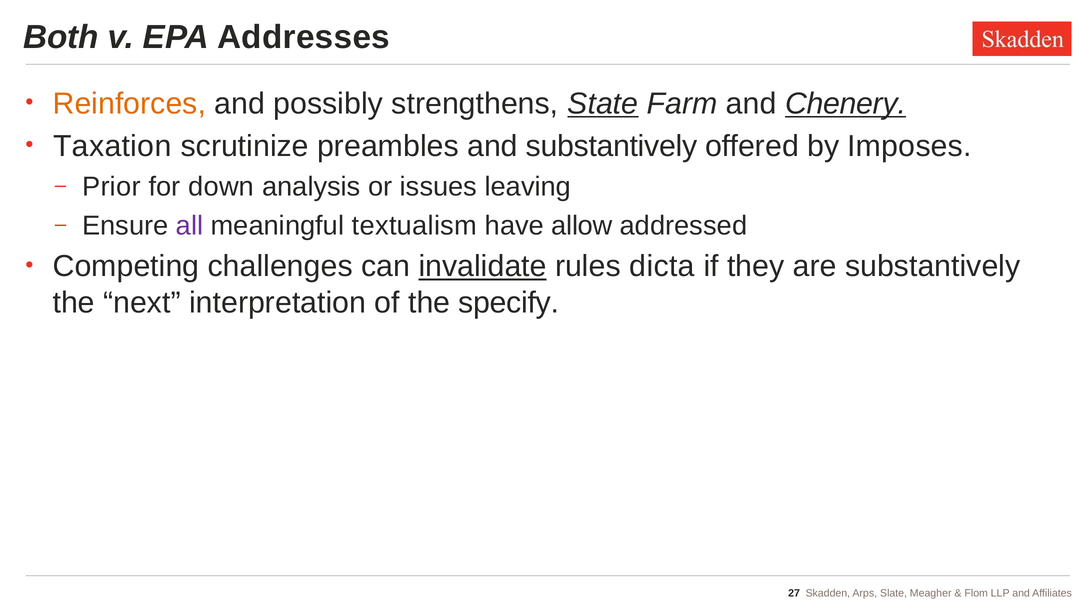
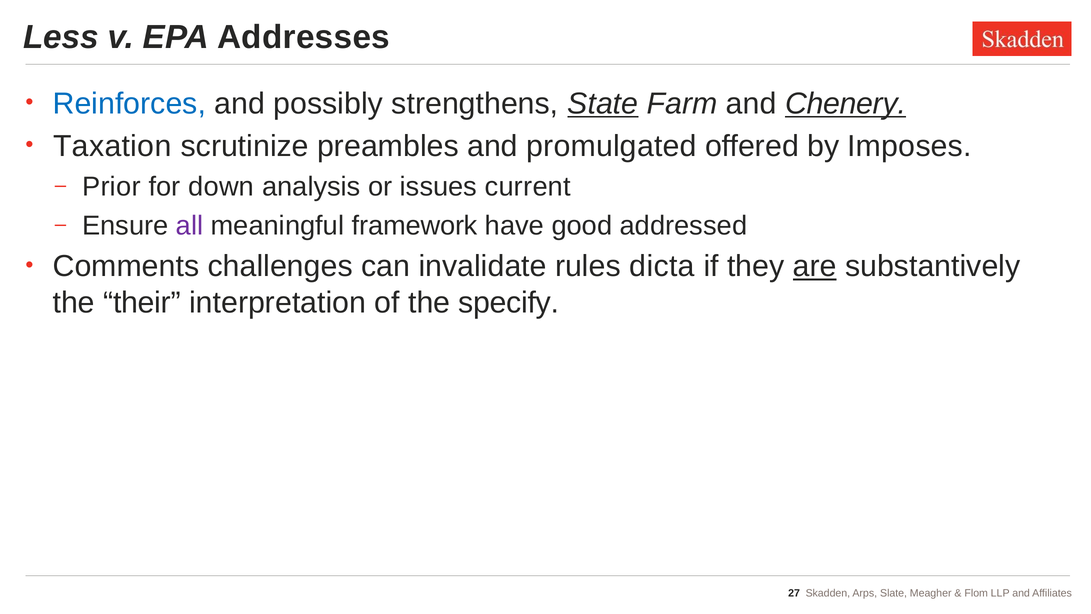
Both: Both -> Less
Reinforces colour: orange -> blue
and substantively: substantively -> promulgated
leaving: leaving -> current
textualism: textualism -> framework
allow: allow -> good
Competing: Competing -> Comments
invalidate underline: present -> none
are underline: none -> present
next: next -> their
